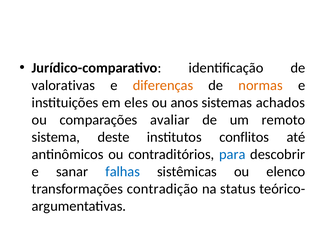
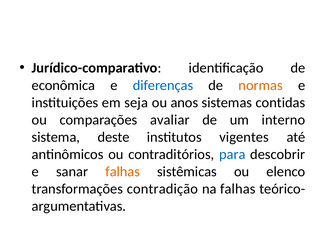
valorativas: valorativas -> econômica
diferenças colour: orange -> blue
eles: eles -> seja
achados: achados -> contidas
remoto: remoto -> interno
conflitos: conflitos -> vigentes
falhas at (123, 172) colour: blue -> orange
na status: status -> falhas
